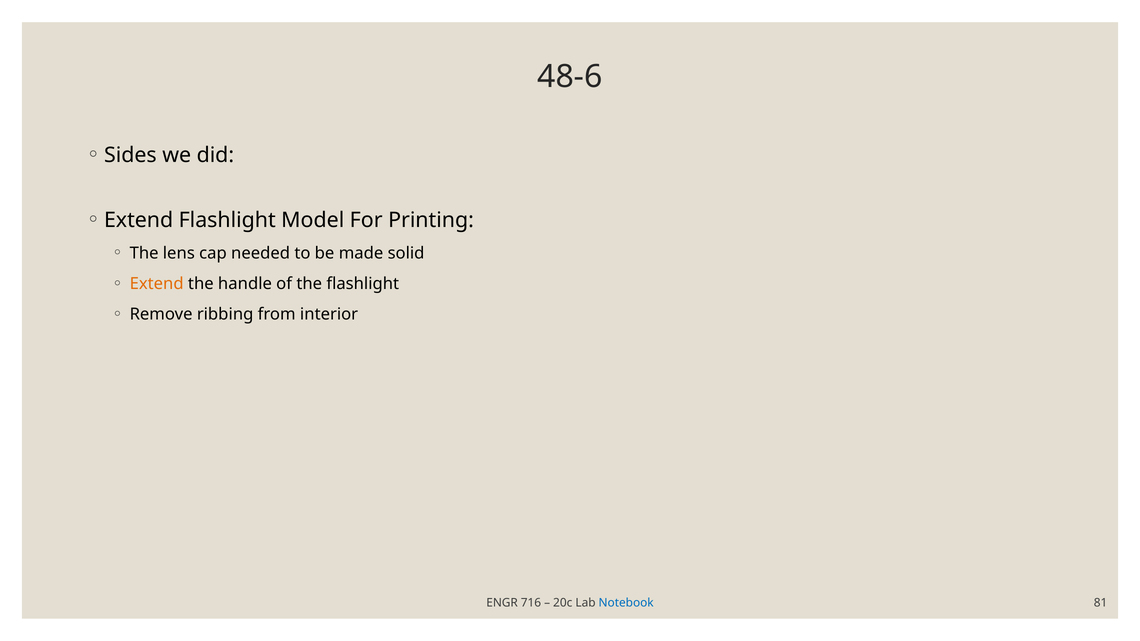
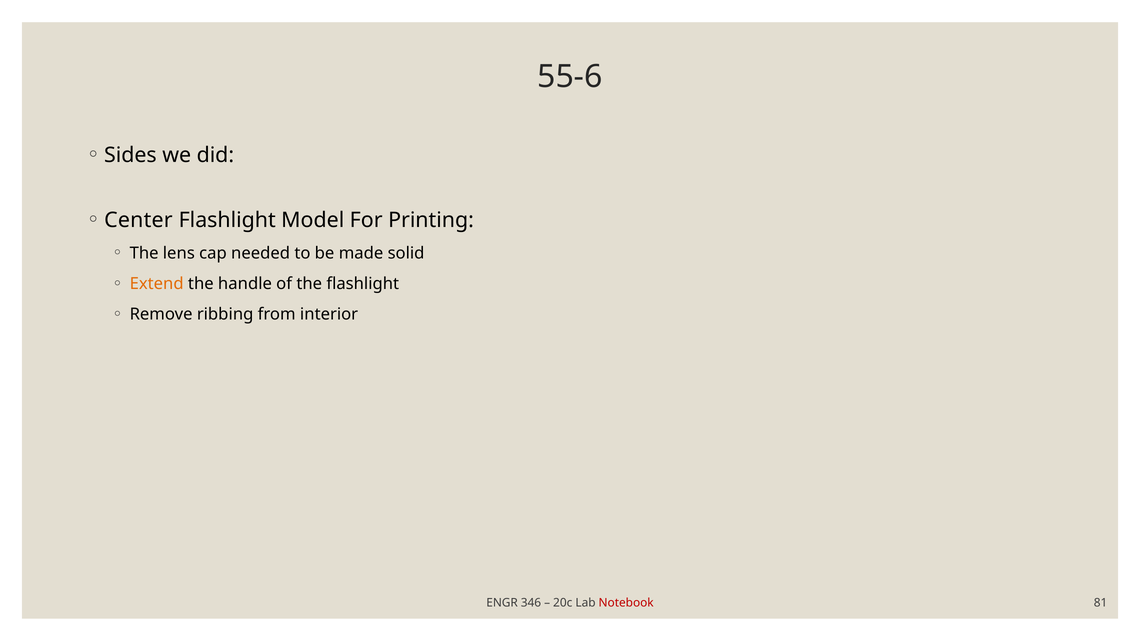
48-6: 48-6 -> 55-6
Extend at (139, 220): Extend -> Center
716: 716 -> 346
Notebook colour: blue -> red
